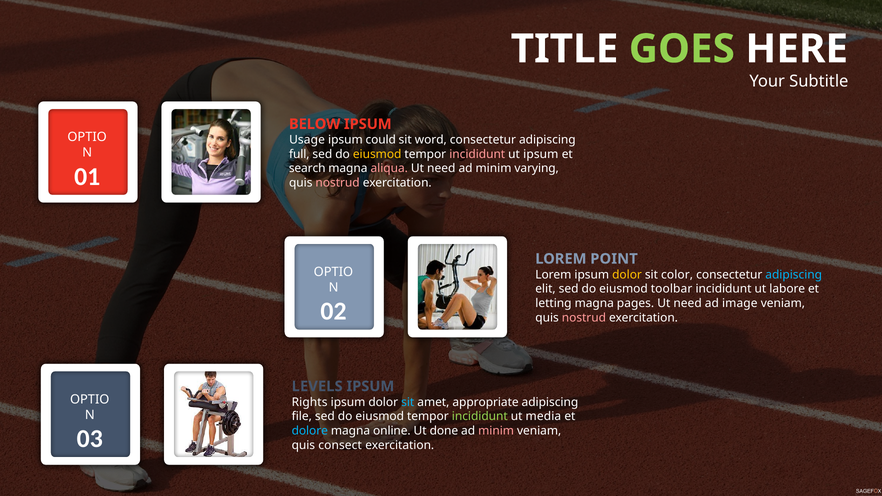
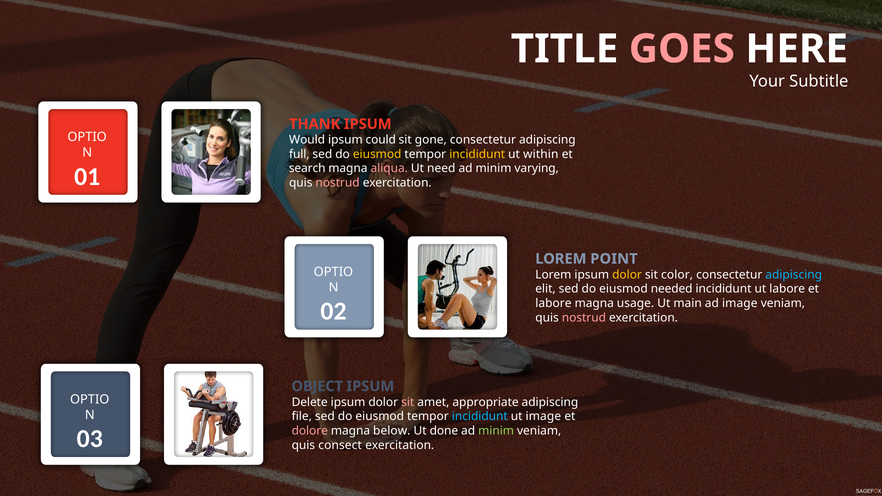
GOES colour: light green -> pink
BELOW: BELOW -> THANK
Usage: Usage -> Would
word: word -> gone
incididunt at (477, 154) colour: pink -> yellow
ut ipsum: ipsum -> within
toolbar: toolbar -> needed
letting at (553, 303): letting -> labore
pages: pages -> usage
need at (688, 303): need -> main
LEVELS: LEVELS -> OBJECT
Rights: Rights -> Delete
sit at (408, 402) colour: light blue -> pink
incididunt at (480, 417) colour: light green -> light blue
ut media: media -> image
dolore colour: light blue -> pink
online: online -> below
minim at (496, 431) colour: pink -> light green
